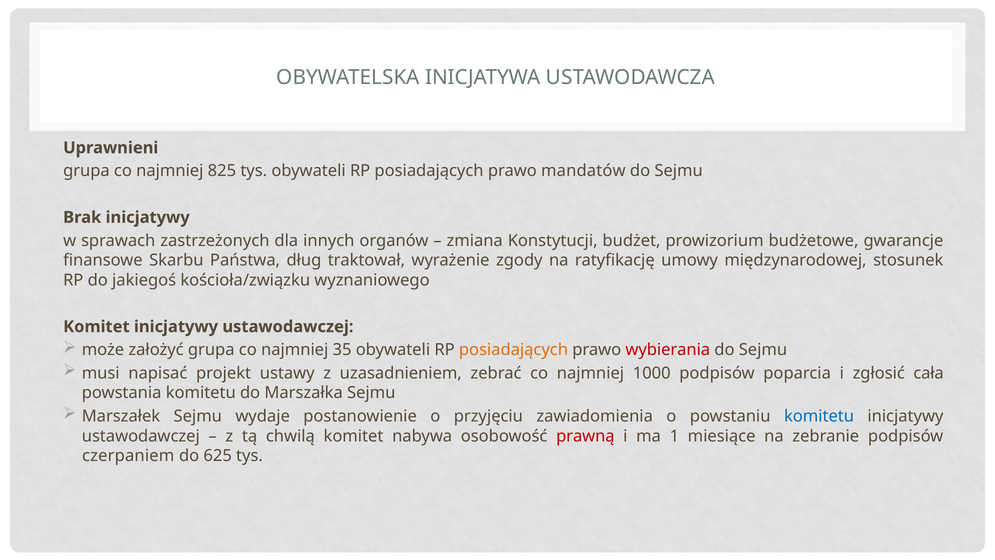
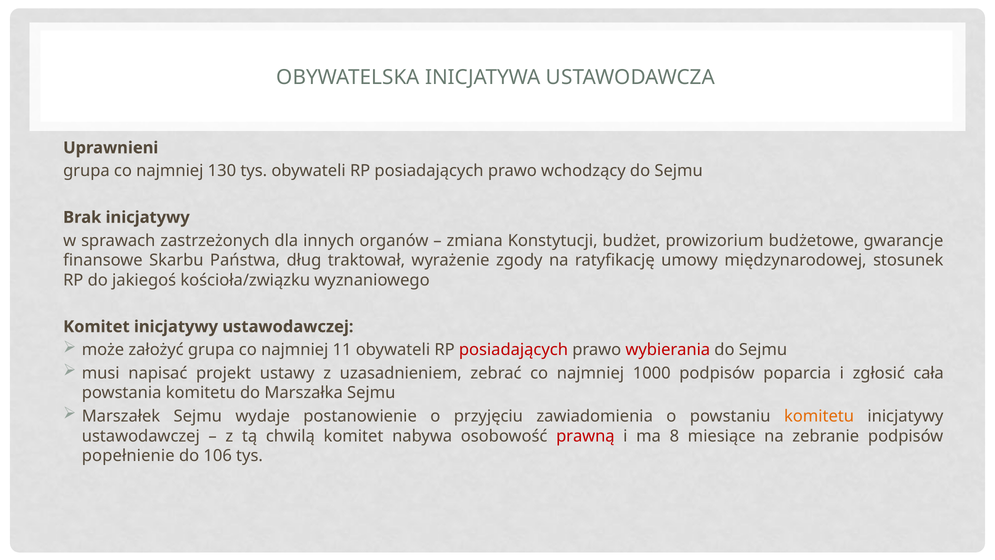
825: 825 -> 130
mandatów: mandatów -> wchodzący
35: 35 -> 11
posiadających at (513, 350) colour: orange -> red
komitetu at (819, 416) colour: blue -> orange
1: 1 -> 8
czerpaniem: czerpaniem -> popełnienie
625: 625 -> 106
